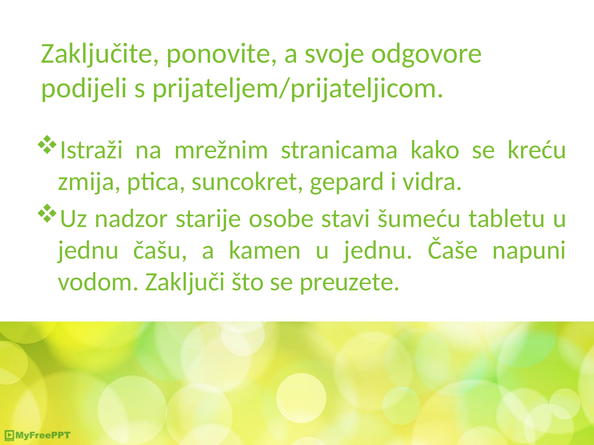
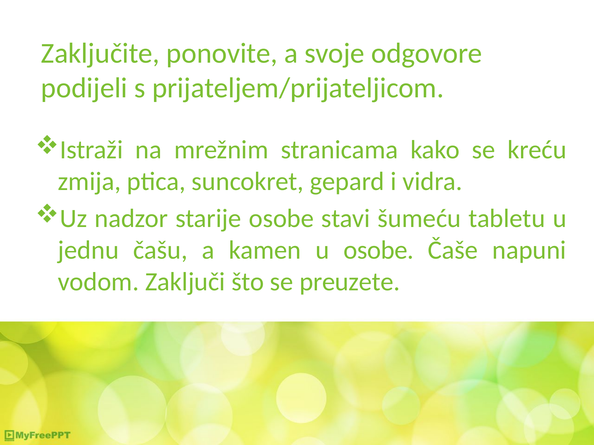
kamen u jednu: jednu -> osobe
